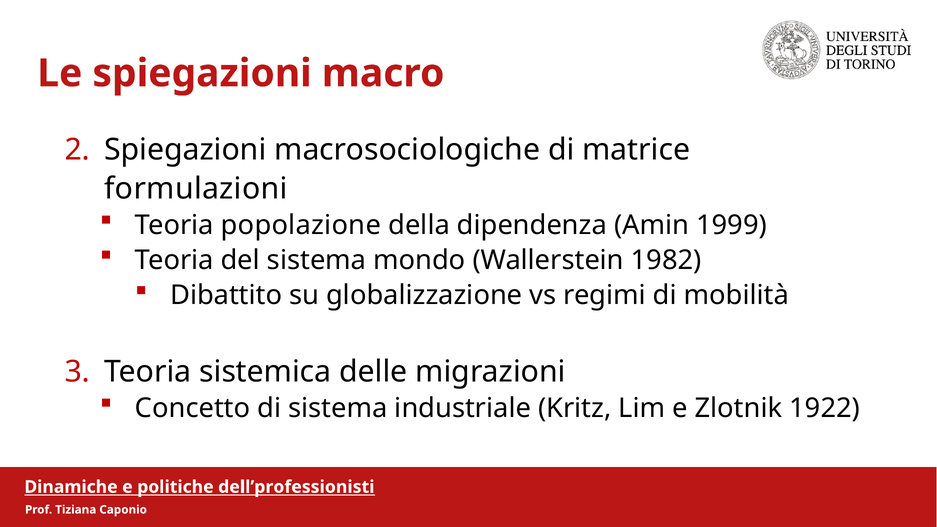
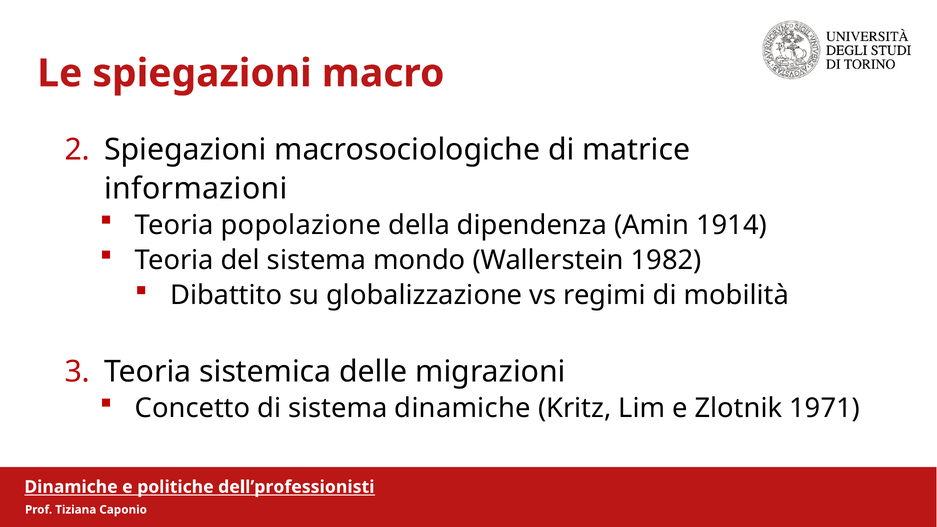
formulazioni: formulazioni -> informazioni
1999: 1999 -> 1914
sistema industriale: industriale -> dinamiche
1922: 1922 -> 1971
